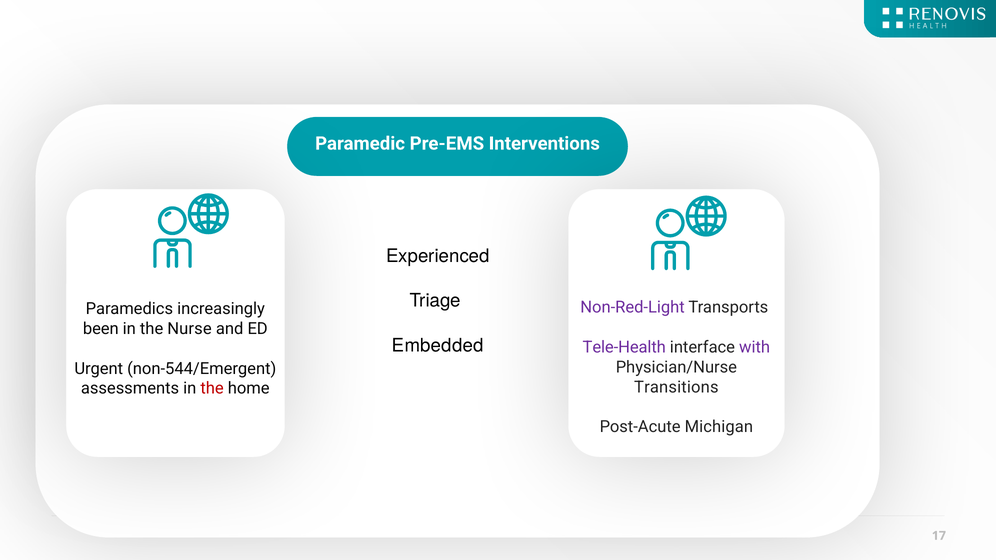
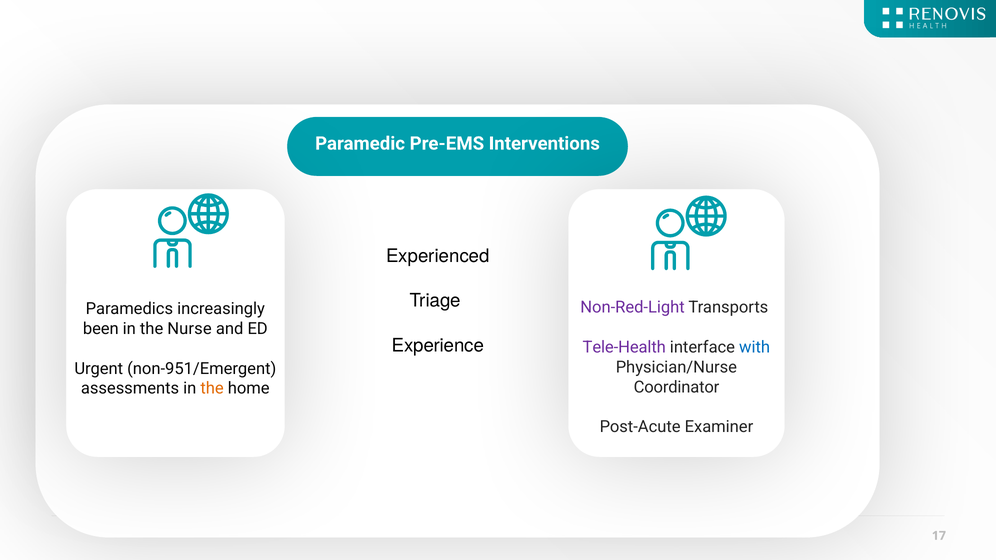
Embedded: Embedded -> Experience
with colour: purple -> blue
non-544/Emergent: non-544/Emergent -> non-951/Emergent
Transitions: Transitions -> Coordinator
the at (212, 389) colour: red -> orange
Michigan: Michigan -> Examiner
